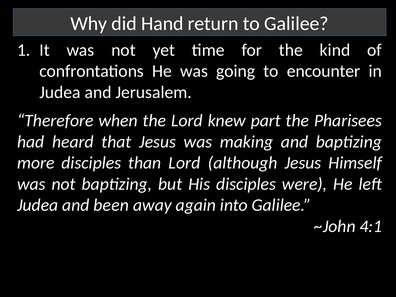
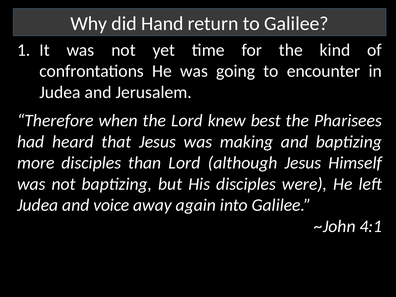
part: part -> best
been: been -> voice
